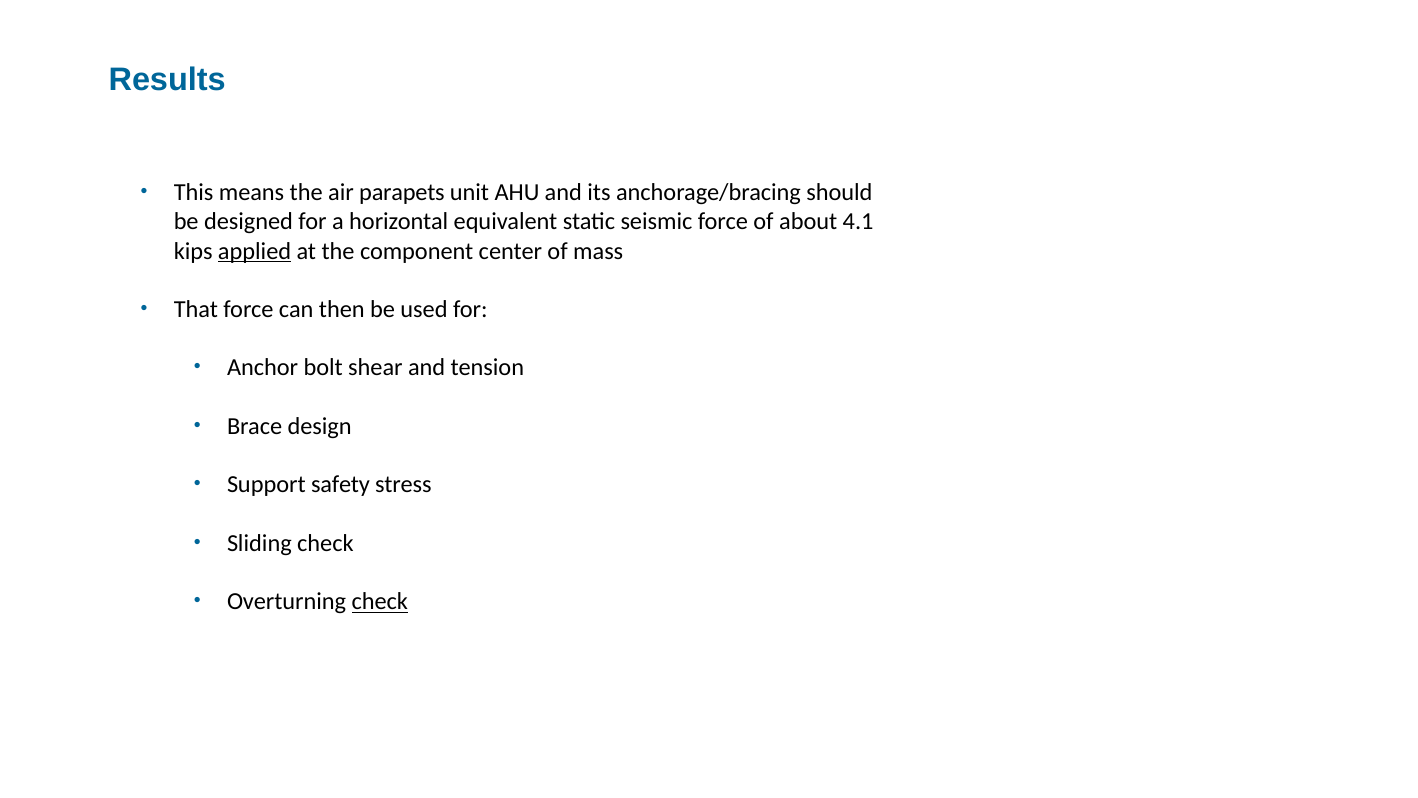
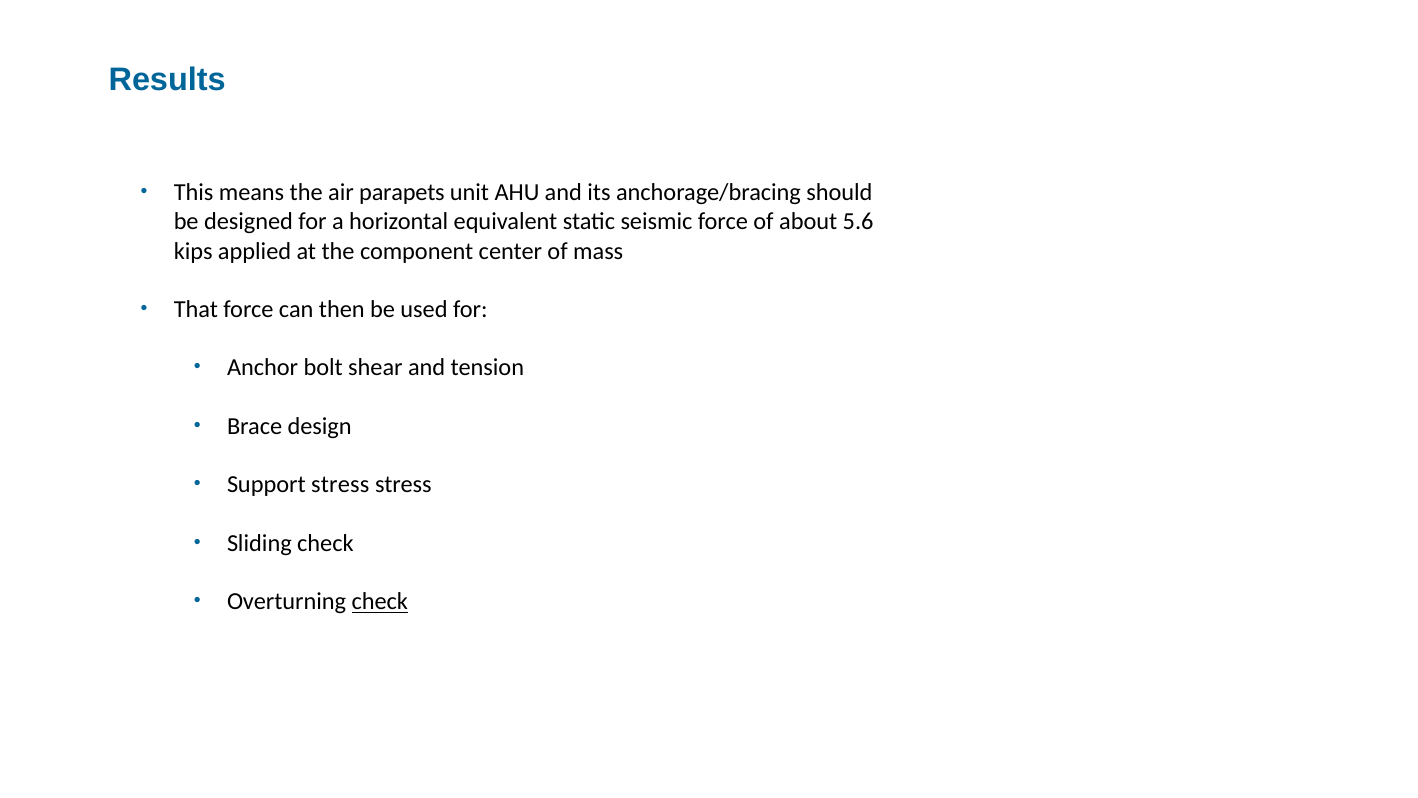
4.1: 4.1 -> 5.6
applied underline: present -> none
Support safety: safety -> stress
